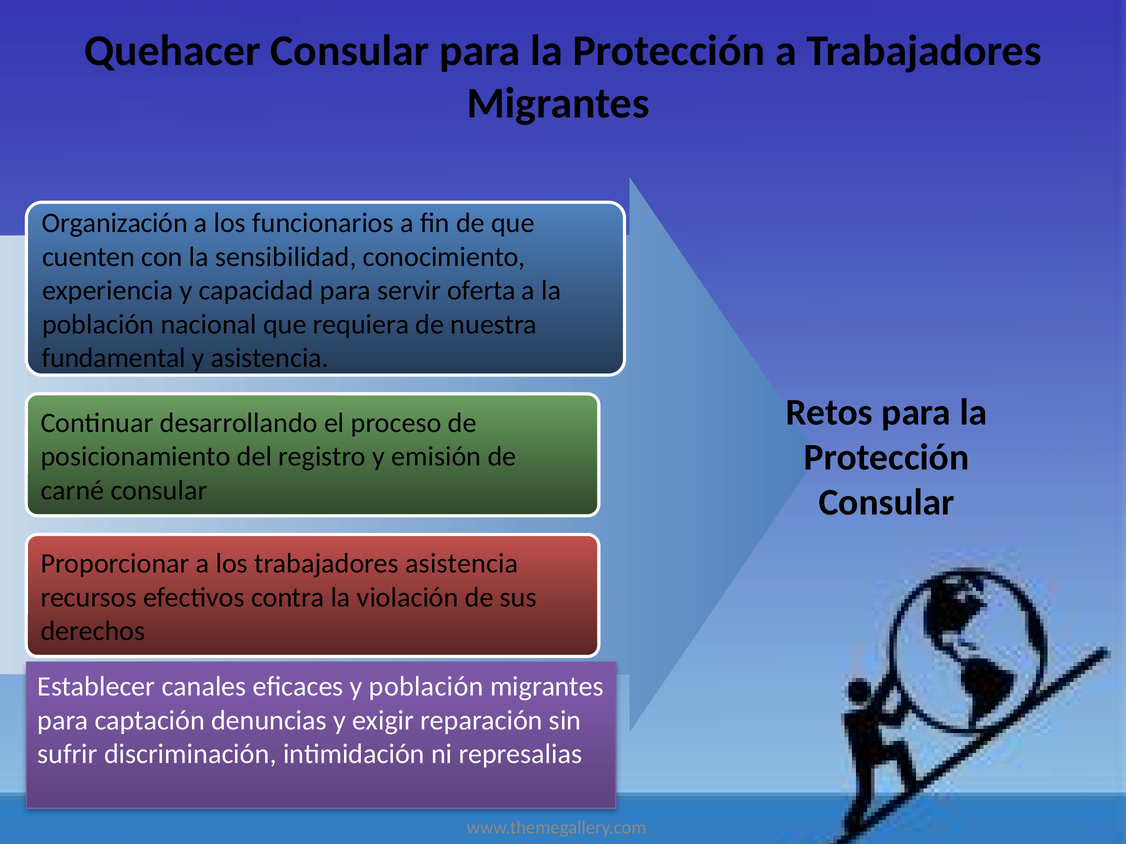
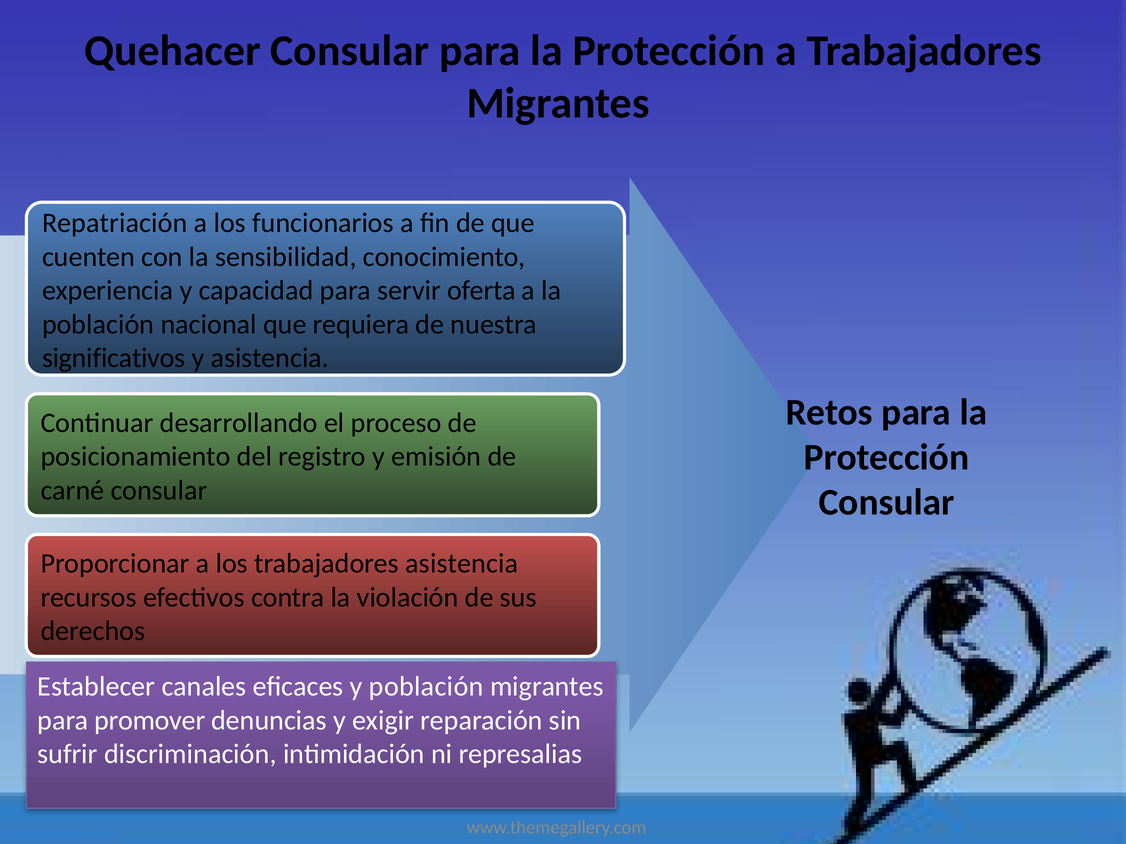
Organización: Organización -> Repatriación
fundamental: fundamental -> significativos
captación: captación -> promover
